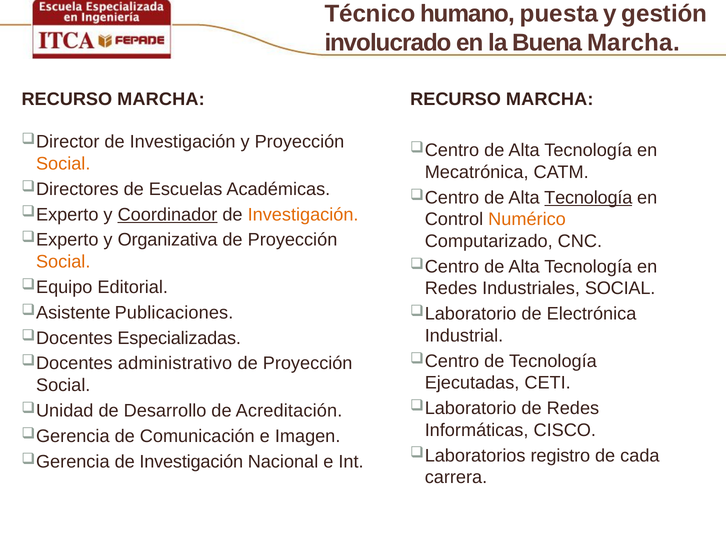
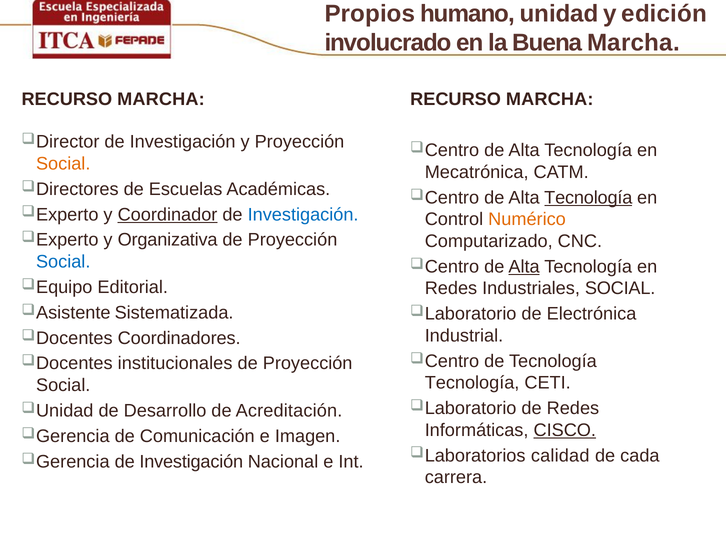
Técnico: Técnico -> Propios
puesta: puesta -> unidad
gestión: gestión -> edición
Investigación at (303, 214) colour: orange -> blue
Social at (63, 262) colour: orange -> blue
Alta at (524, 266) underline: none -> present
Publicaciones: Publicaciones -> Sistematizada
Especializadas: Especializadas -> Coordinadores
administrativo: administrativo -> institucionales
Ejecutadas at (472, 383): Ejecutadas -> Tecnología
CISCO underline: none -> present
registro: registro -> calidad
